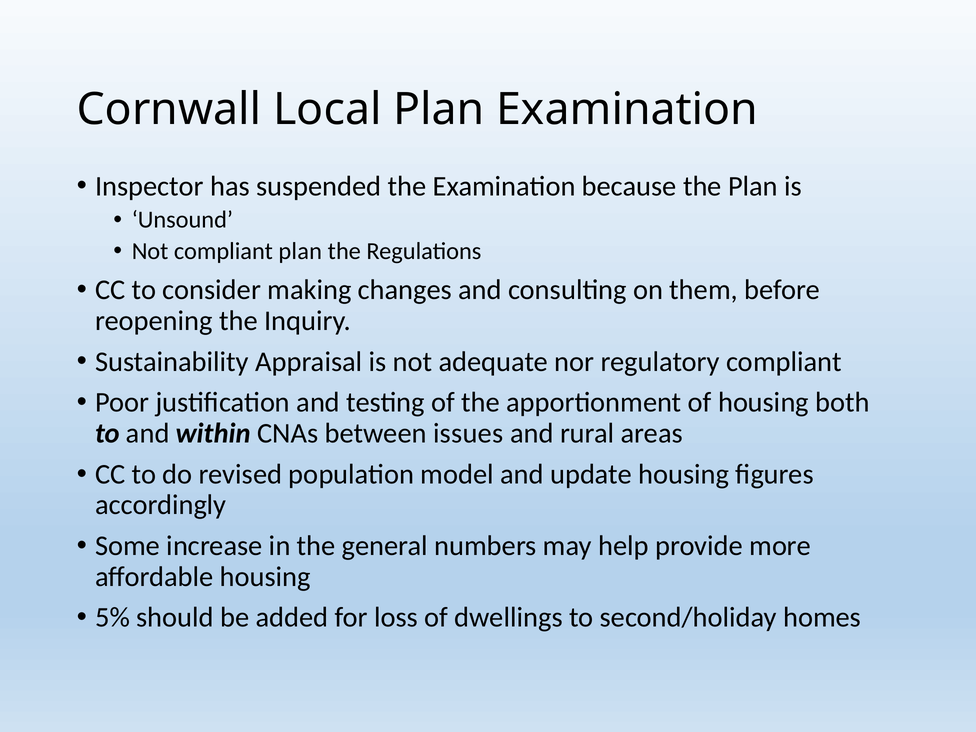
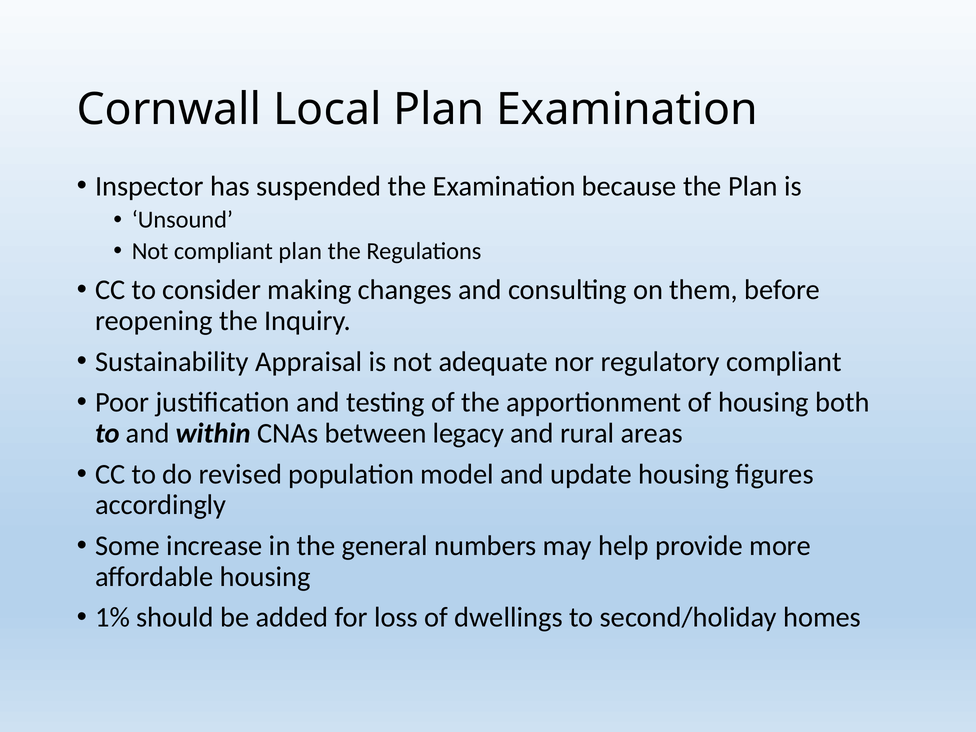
issues: issues -> legacy
5%: 5% -> 1%
